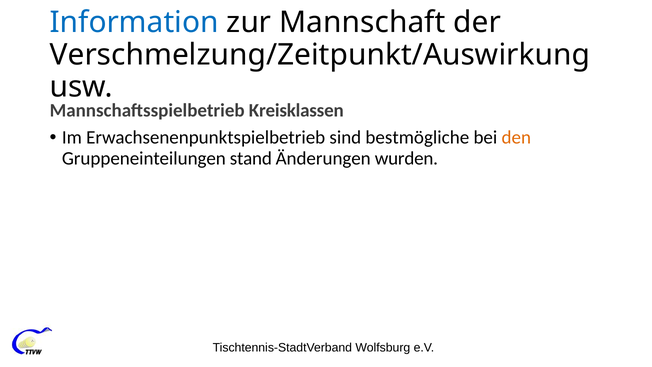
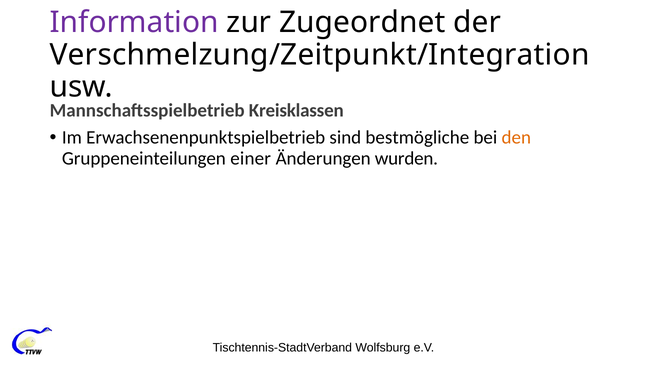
Information colour: blue -> purple
Mannschaft: Mannschaft -> Zugeordnet
Verschmelzung/Zeitpunkt/Auswirkung: Verschmelzung/Zeitpunkt/Auswirkung -> Verschmelzung/Zeitpunkt/Integration
stand: stand -> einer
